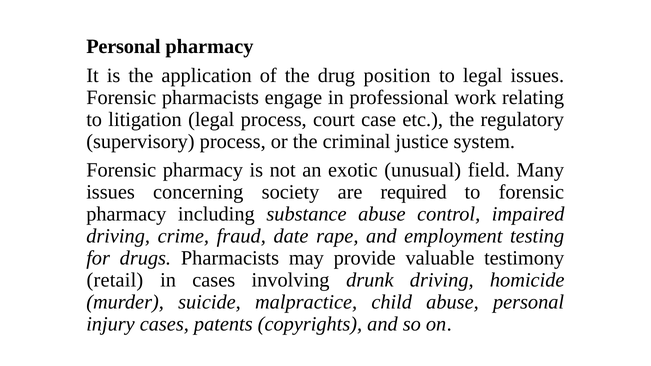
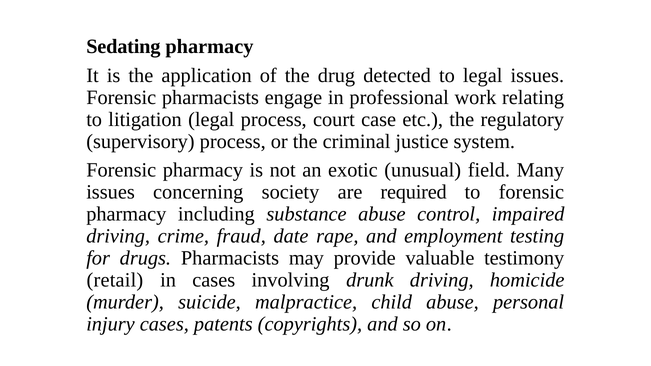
Personal at (123, 47): Personal -> Sedating
position: position -> detected
